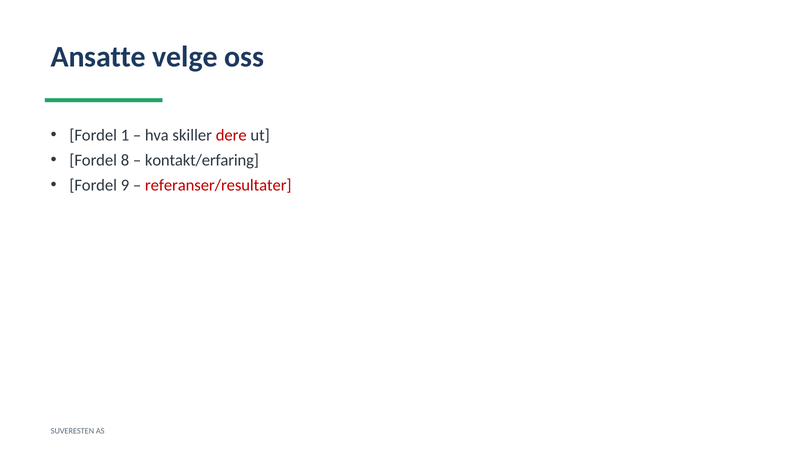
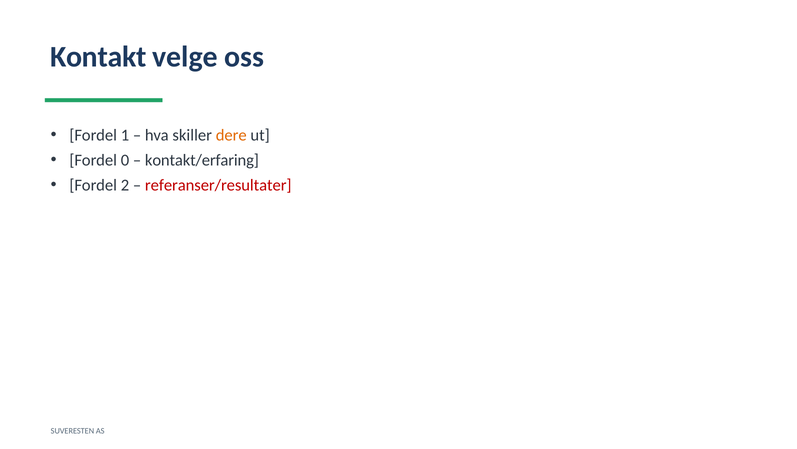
Ansatte: Ansatte -> Kontakt
dere colour: red -> orange
8: 8 -> 0
9: 9 -> 2
